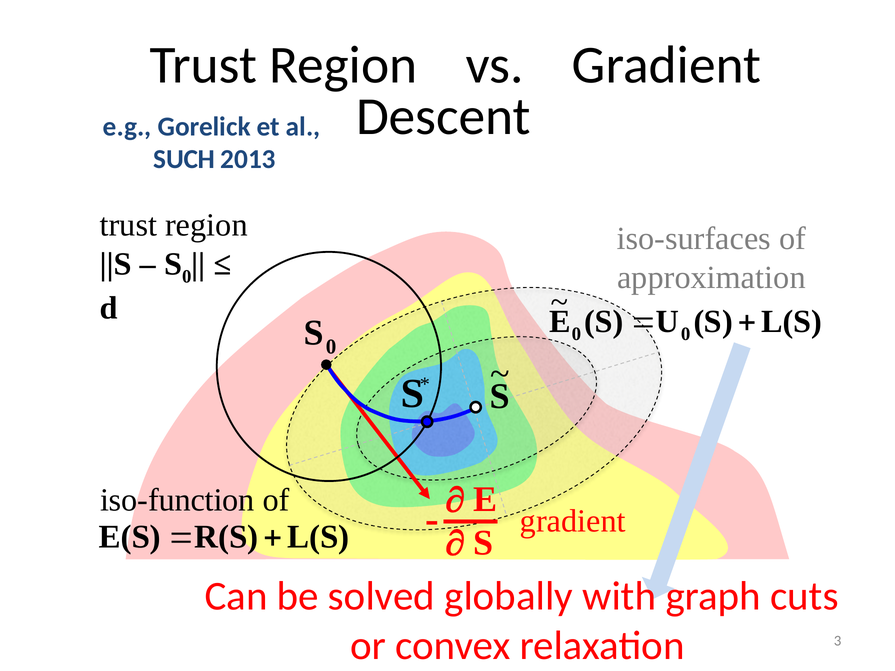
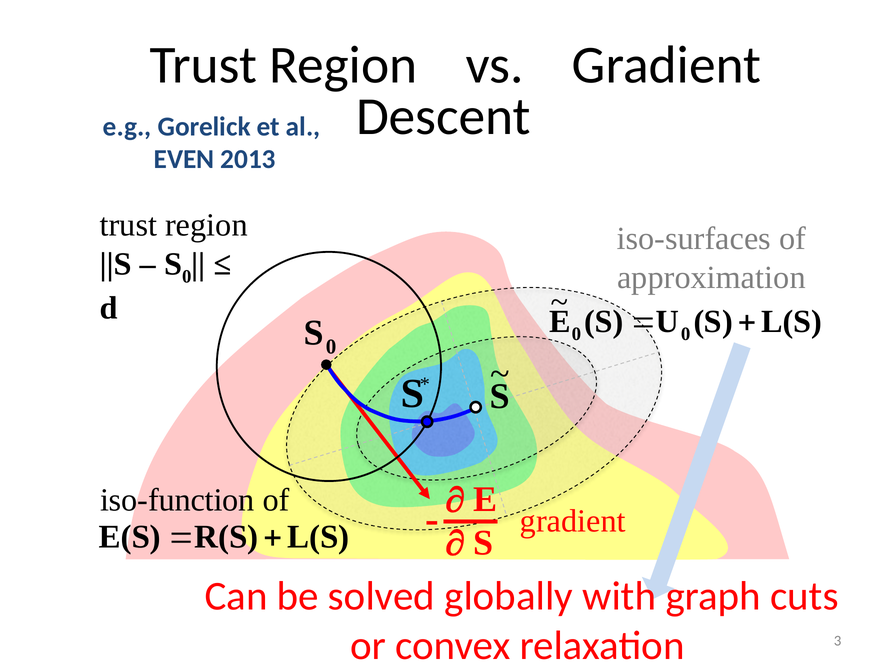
SUCH: SUCH -> EVEN
